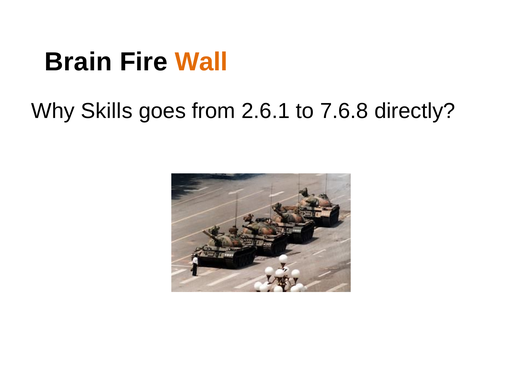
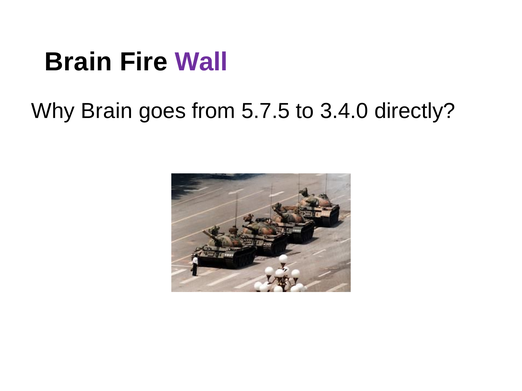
Wall colour: orange -> purple
Why Skills: Skills -> Brain
2.6.1: 2.6.1 -> 5.7.5
7.6.8: 7.6.8 -> 3.4.0
